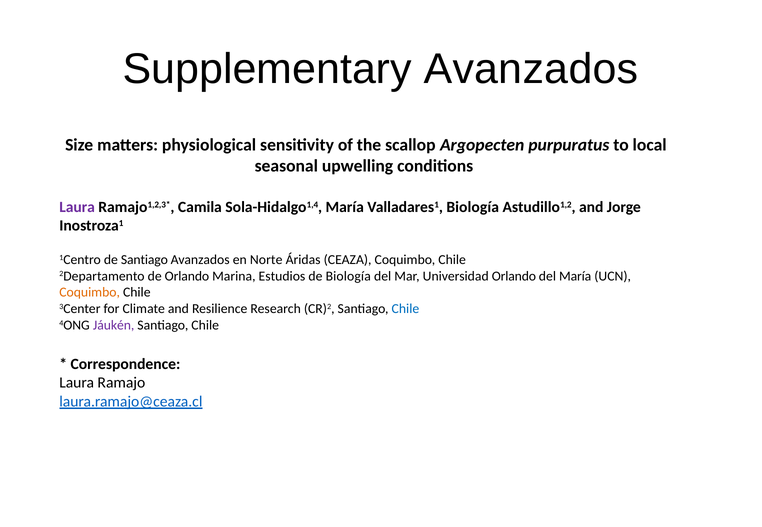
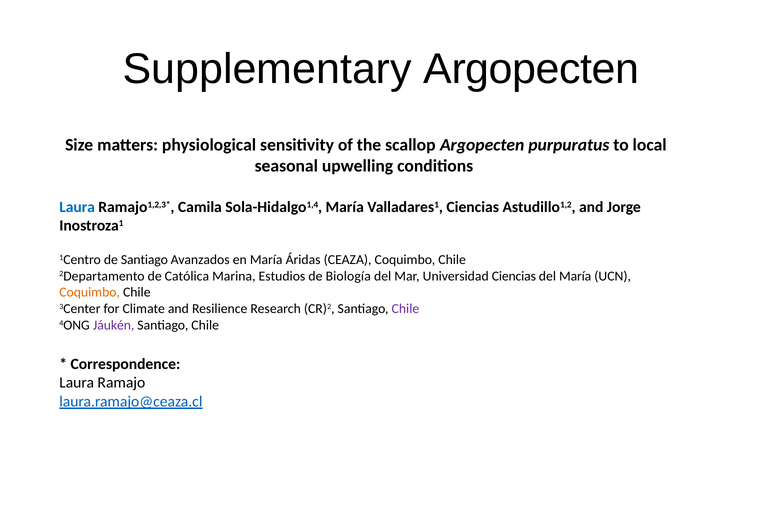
Supplementary Avanzados: Avanzados -> Argopecten
Laura at (77, 207) colour: purple -> blue
Valladares1 Biología: Biología -> Ciencias
en Norte: Norte -> María
de Orlando: Orlando -> Católica
Universidad Orlando: Orlando -> Ciencias
Chile at (405, 309) colour: blue -> purple
